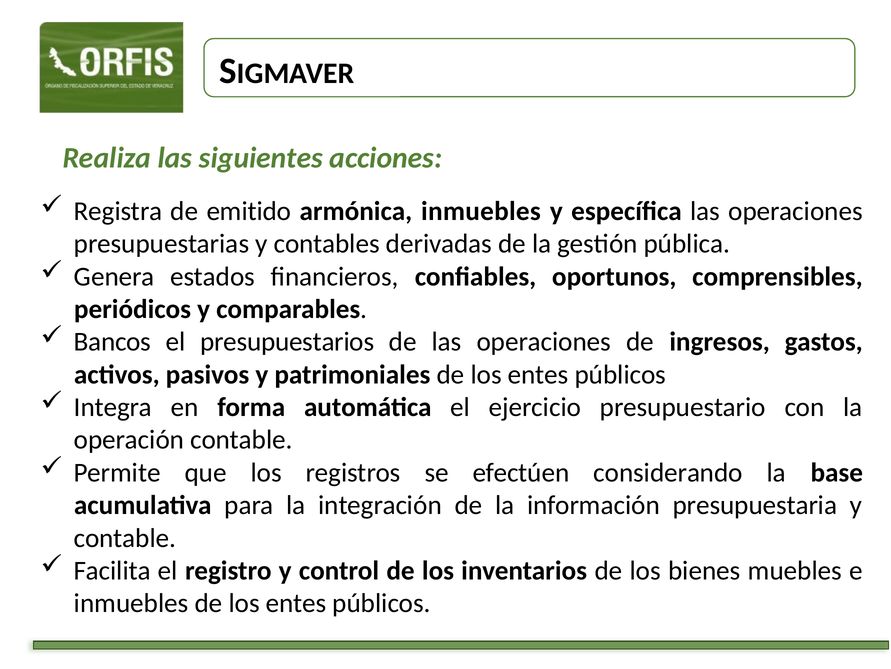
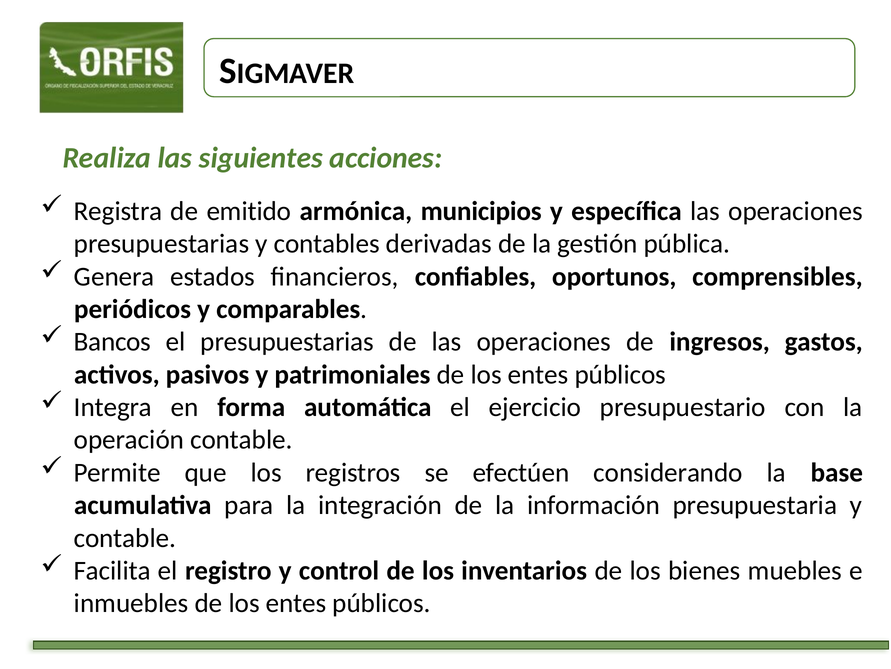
armónica inmuebles: inmuebles -> municipios
el presupuestarios: presupuestarios -> presupuestarias
